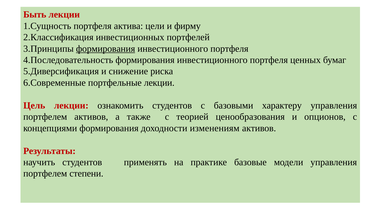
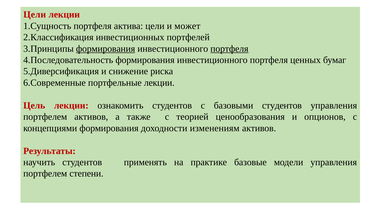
Быть at (35, 15): Быть -> Цели
фирму: фирму -> может
портфеля at (229, 49) underline: none -> present
базовыми характеру: характеру -> студентов
